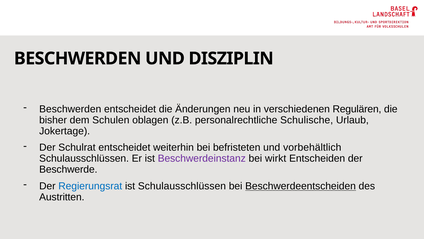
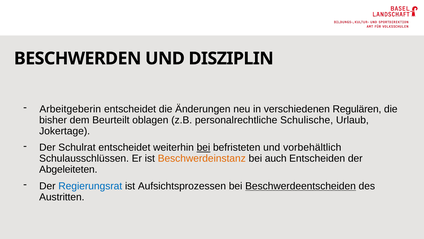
Beschwerden at (70, 109): Beschwerden -> Arbeitgeberin
Schulen: Schulen -> Beurteilt
bei at (203, 147) underline: none -> present
Beschwerdeinstanz colour: purple -> orange
wirkt: wirkt -> auch
Beschwerde: Beschwerde -> Abgeleiteten
ist Schulausschlüssen: Schulausschlüssen -> Aufsichtsprozessen
